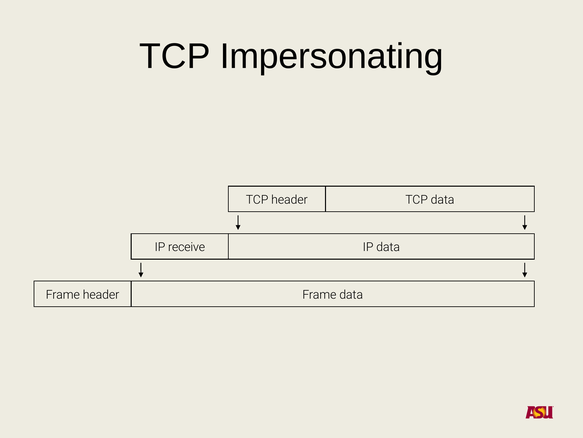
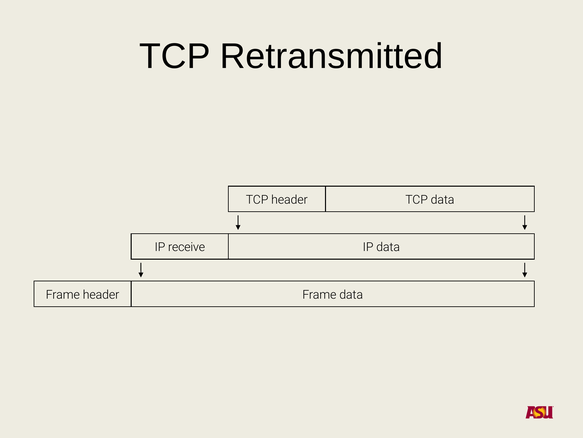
Impersonating: Impersonating -> Retransmitted
